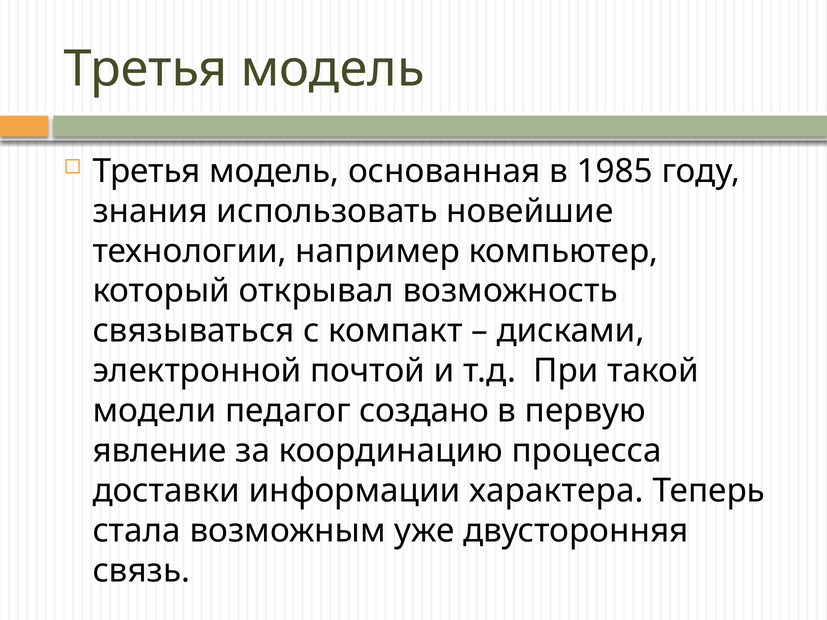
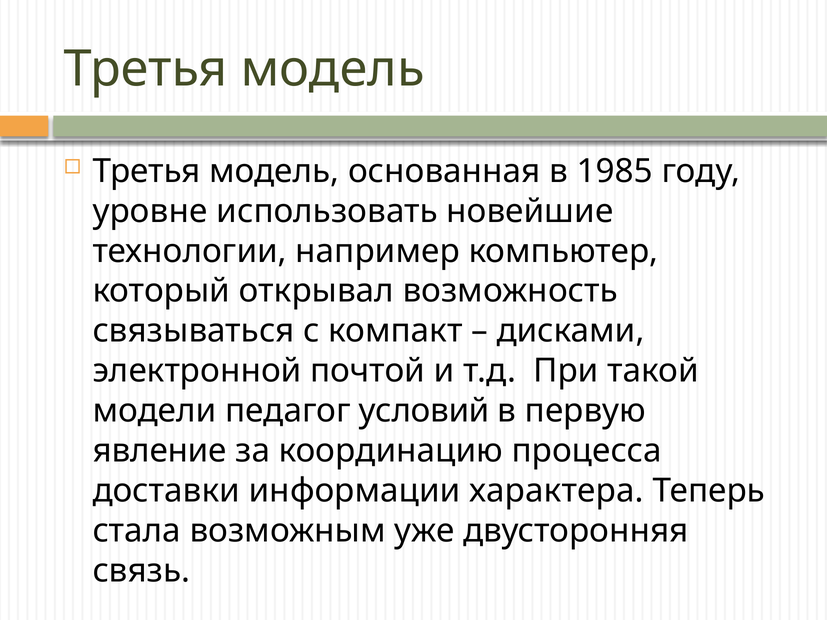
знания: знания -> уровне
создано: создано -> условий
